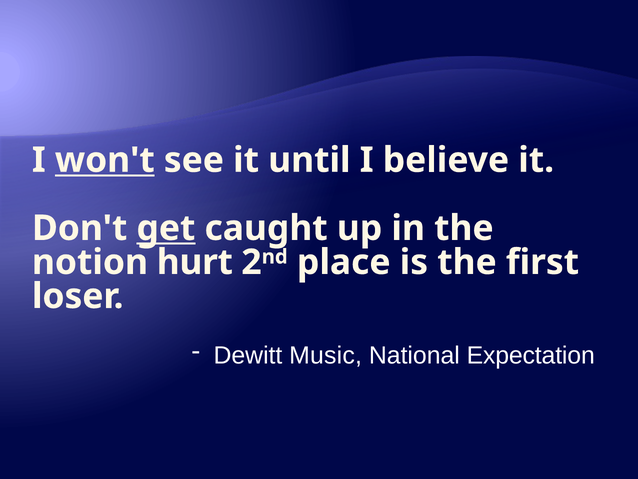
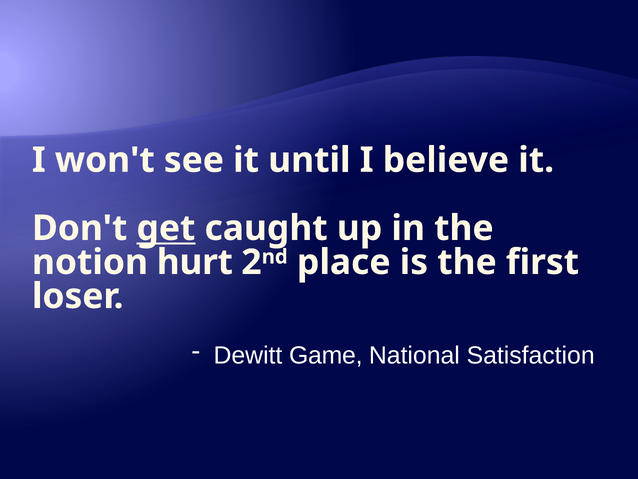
won't underline: present -> none
Music: Music -> Game
Expectation: Expectation -> Satisfaction
